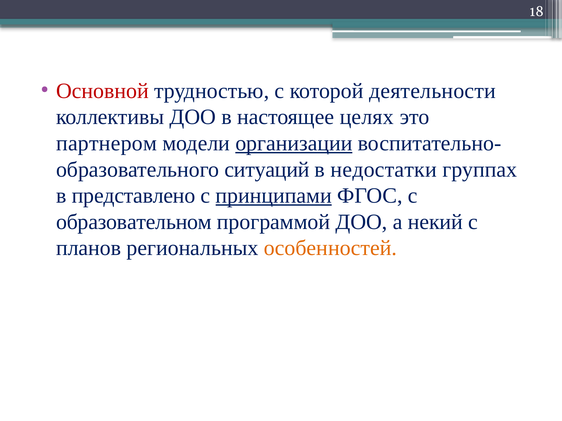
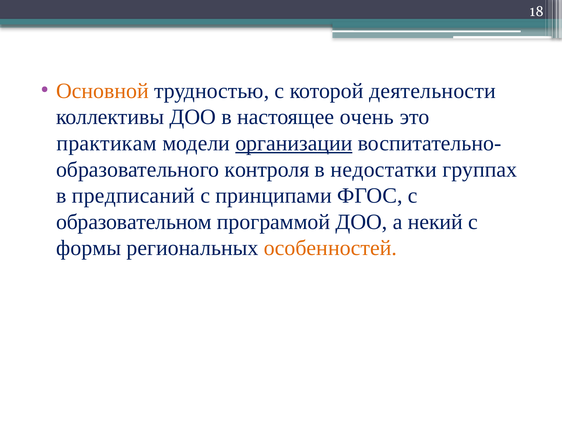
Основной colour: red -> orange
целях: целях -> очень
партнером: партнером -> практикам
ситуаций: ситуаций -> контроля
представлено: представлено -> предписаний
принципами underline: present -> none
планов: планов -> формы
